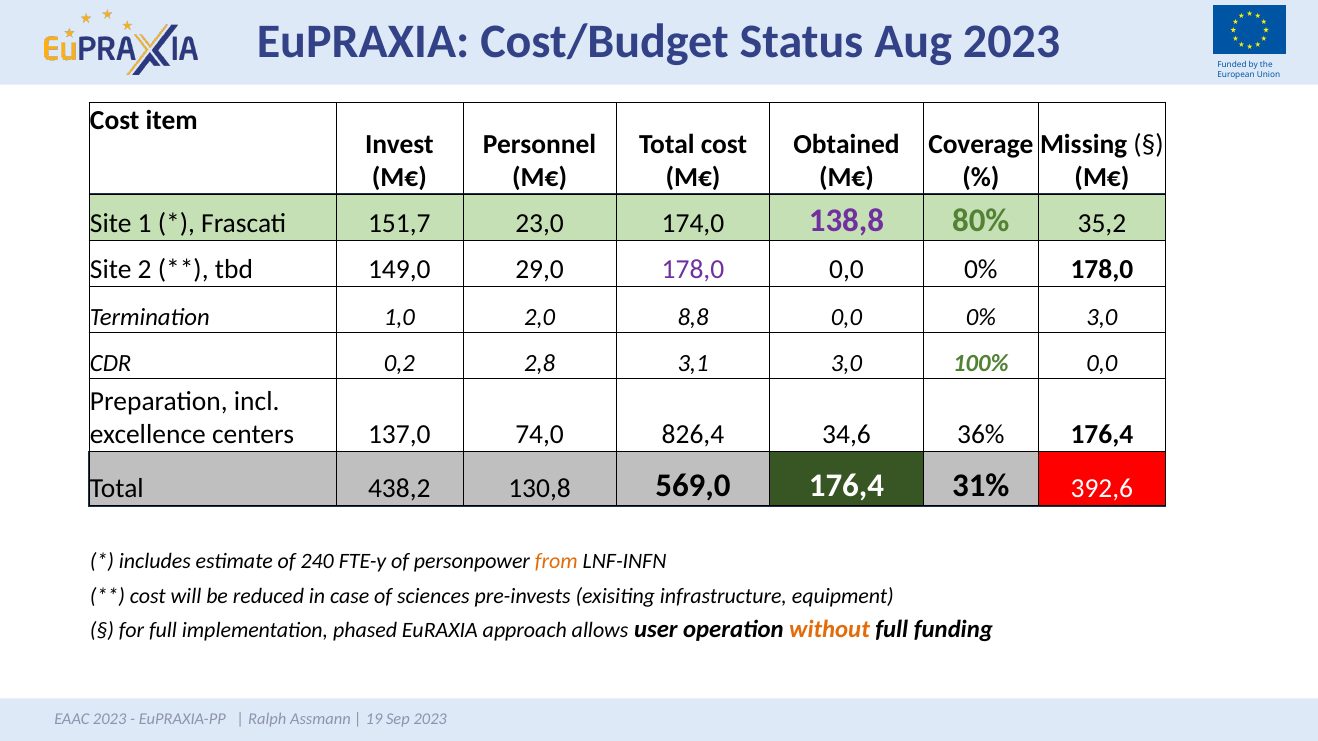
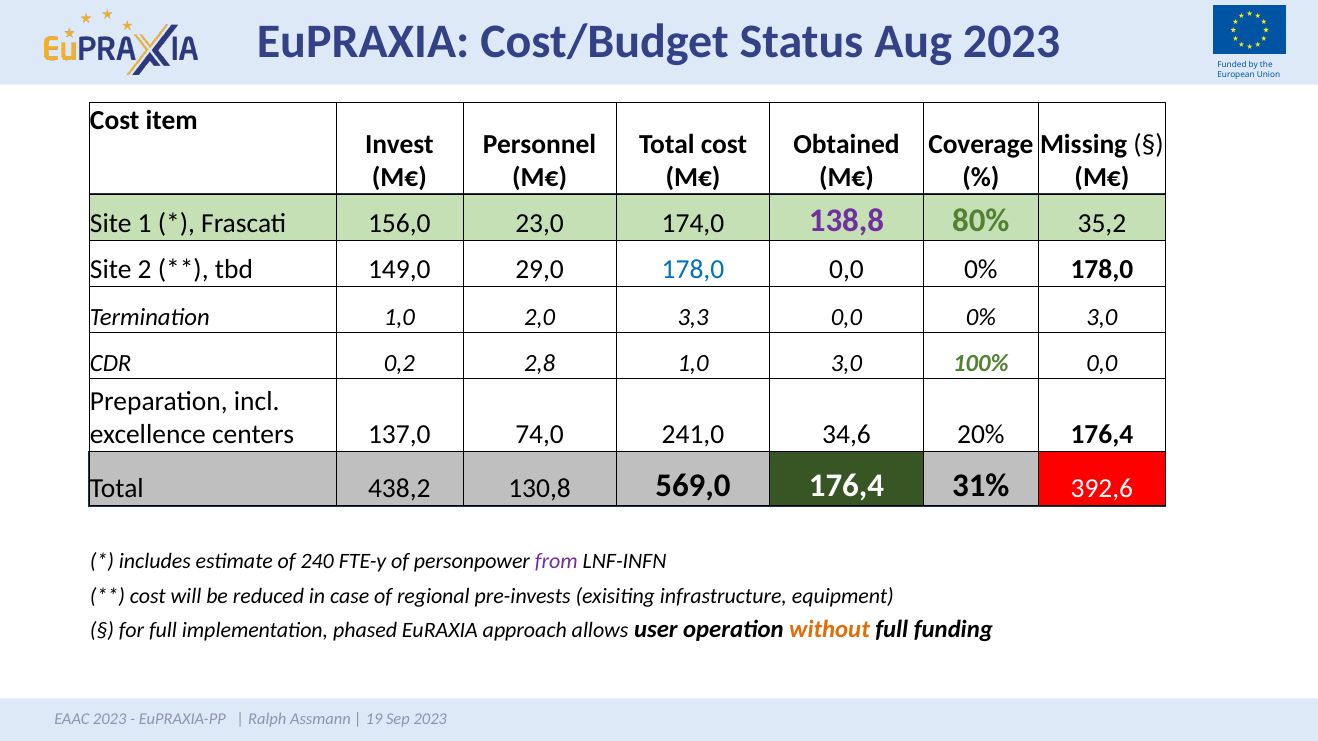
151,7: 151,7 -> 156,0
178,0 at (693, 270) colour: purple -> blue
8,8: 8,8 -> 3,3
2,8 3,1: 3,1 -> 1,0
826,4: 826,4 -> 241,0
36%: 36% -> 20%
from colour: orange -> purple
sciences: sciences -> regional
